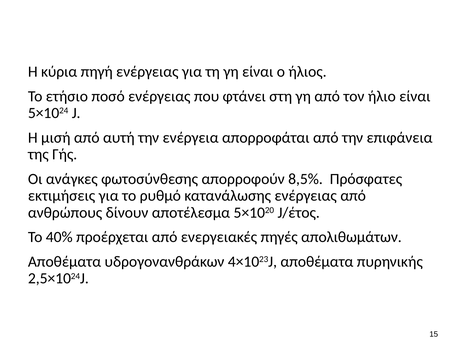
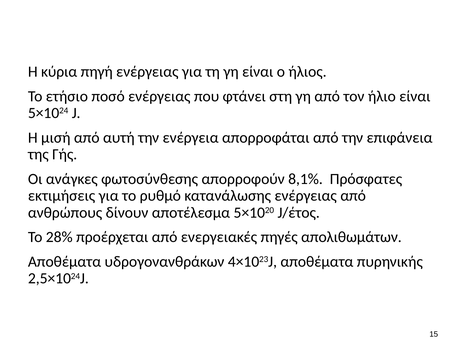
8,5%: 8,5% -> 8,1%
40%: 40% -> 28%
